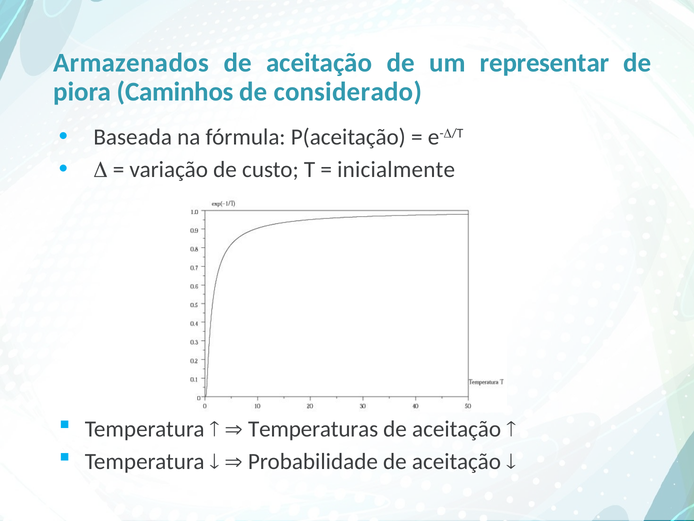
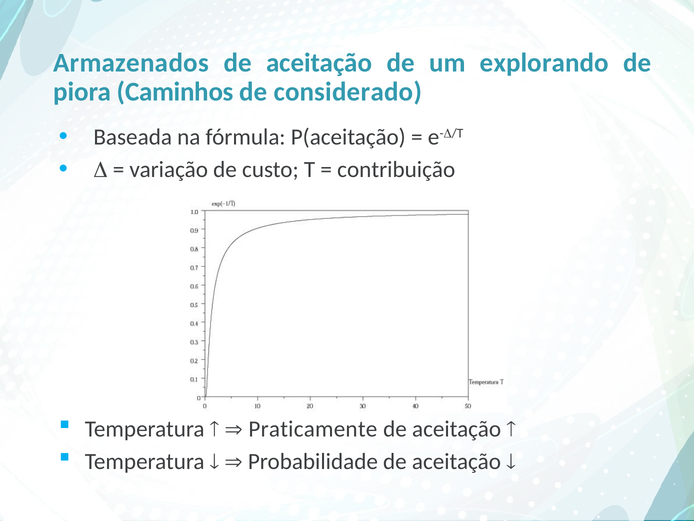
representar: representar -> explorando
inicialmente: inicialmente -> contribuição
Temperaturas: Temperaturas -> Praticamente
